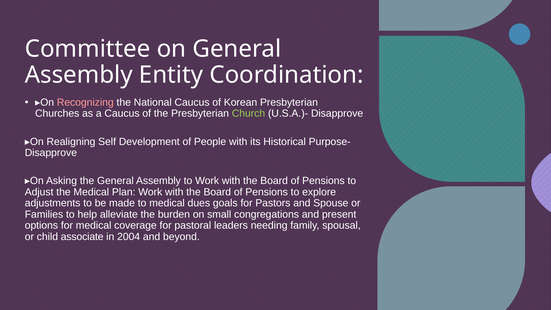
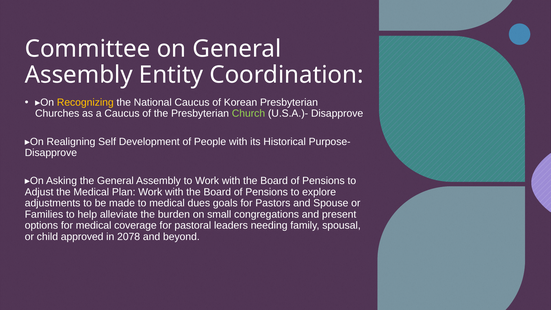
Recognizing colour: pink -> yellow
associate: associate -> approved
2004: 2004 -> 2078
